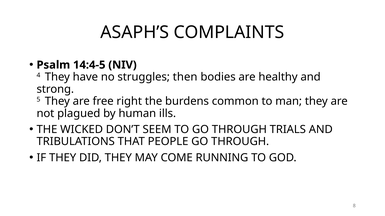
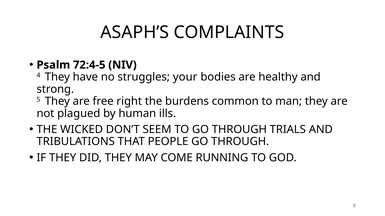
14:4-5: 14:4-5 -> 72:4-5
then: then -> your
